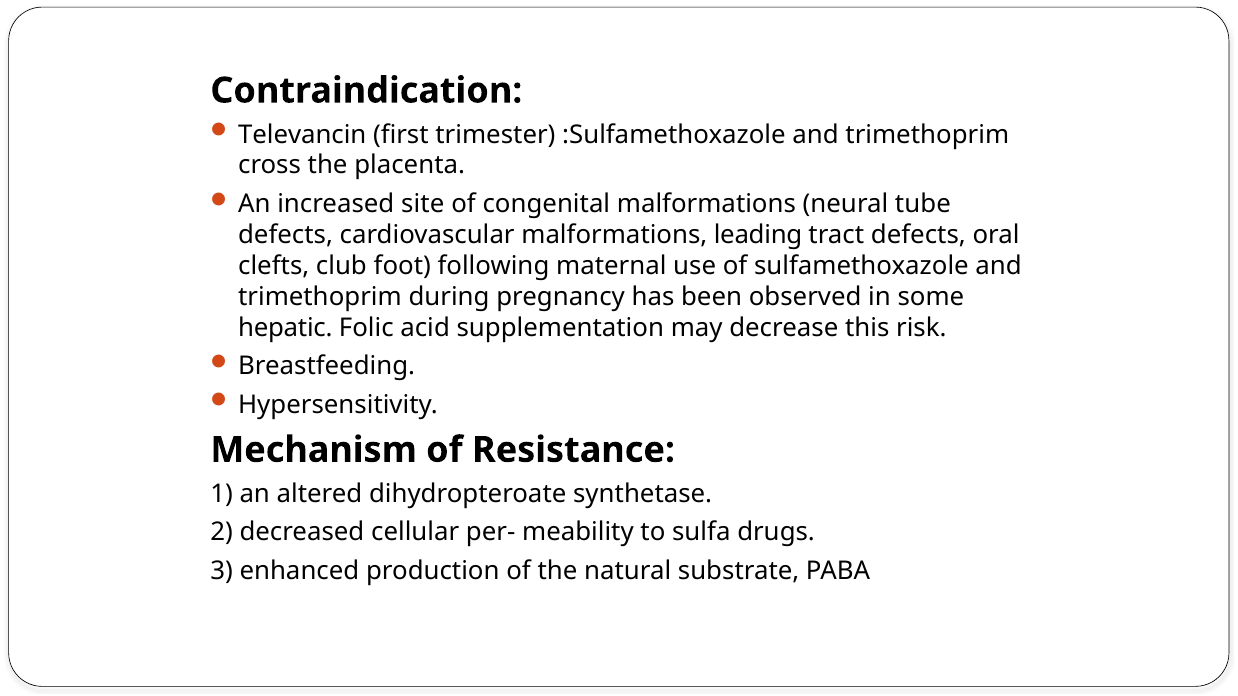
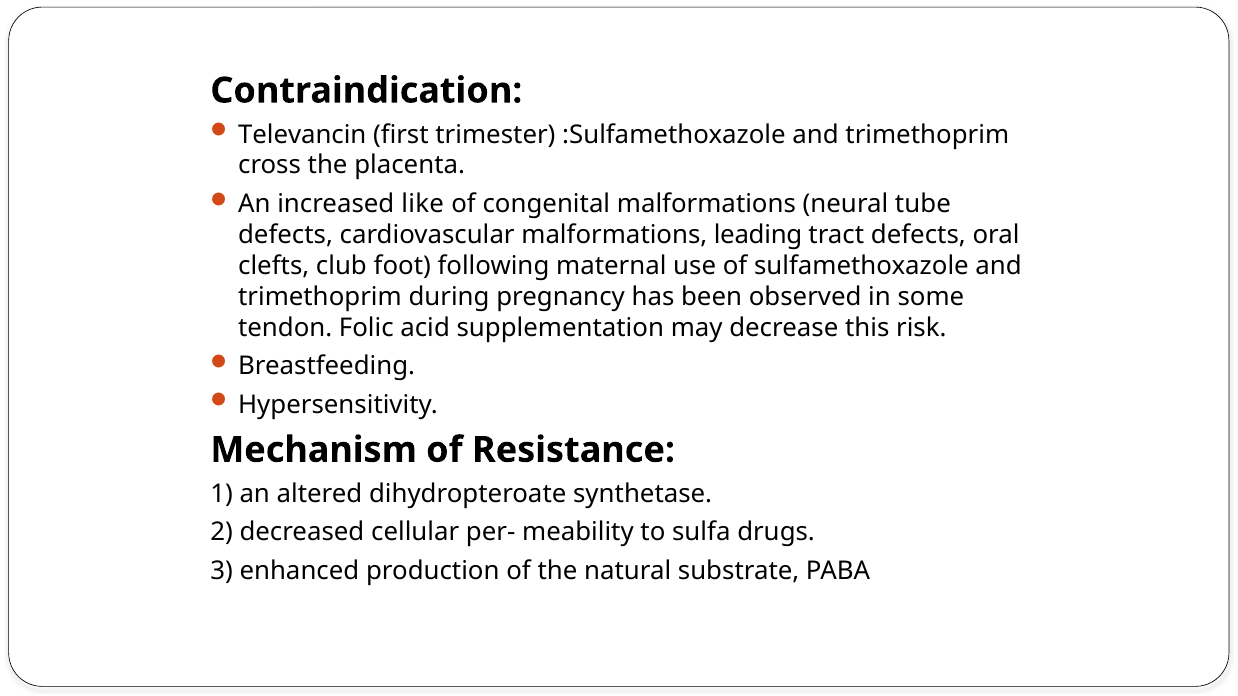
site: site -> like
hepatic: hepatic -> tendon
